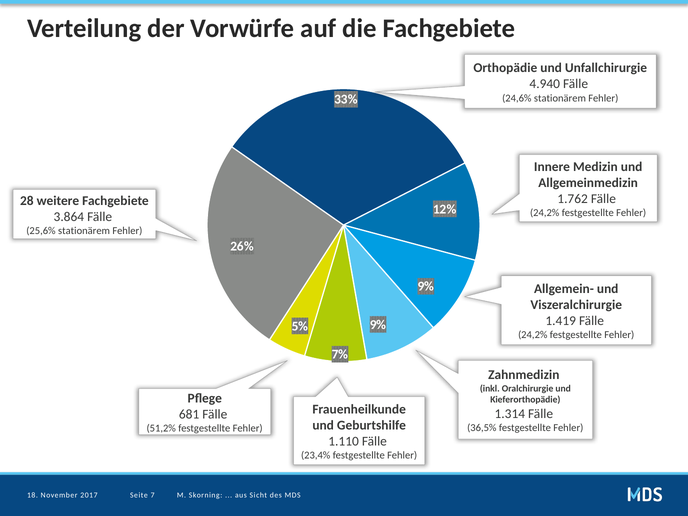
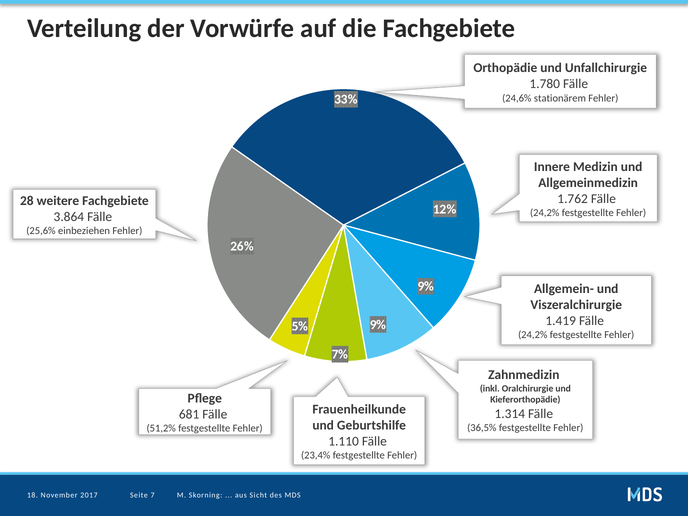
4.940: 4.940 -> 1.780
25,6% stationärem: stationärem -> einbeziehen
